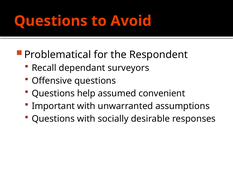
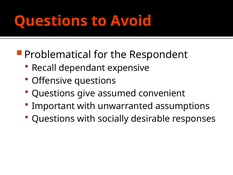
surveyors: surveyors -> expensive
help: help -> give
